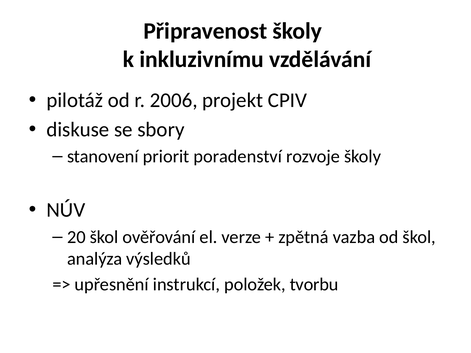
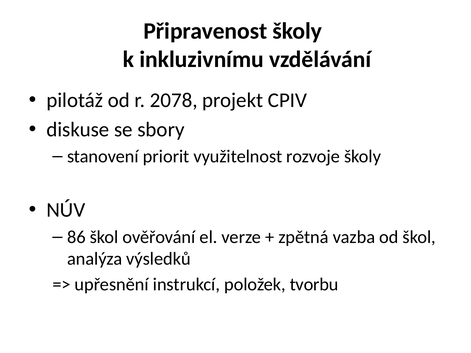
2006: 2006 -> 2078
poradenství: poradenství -> využitelnost
20: 20 -> 86
